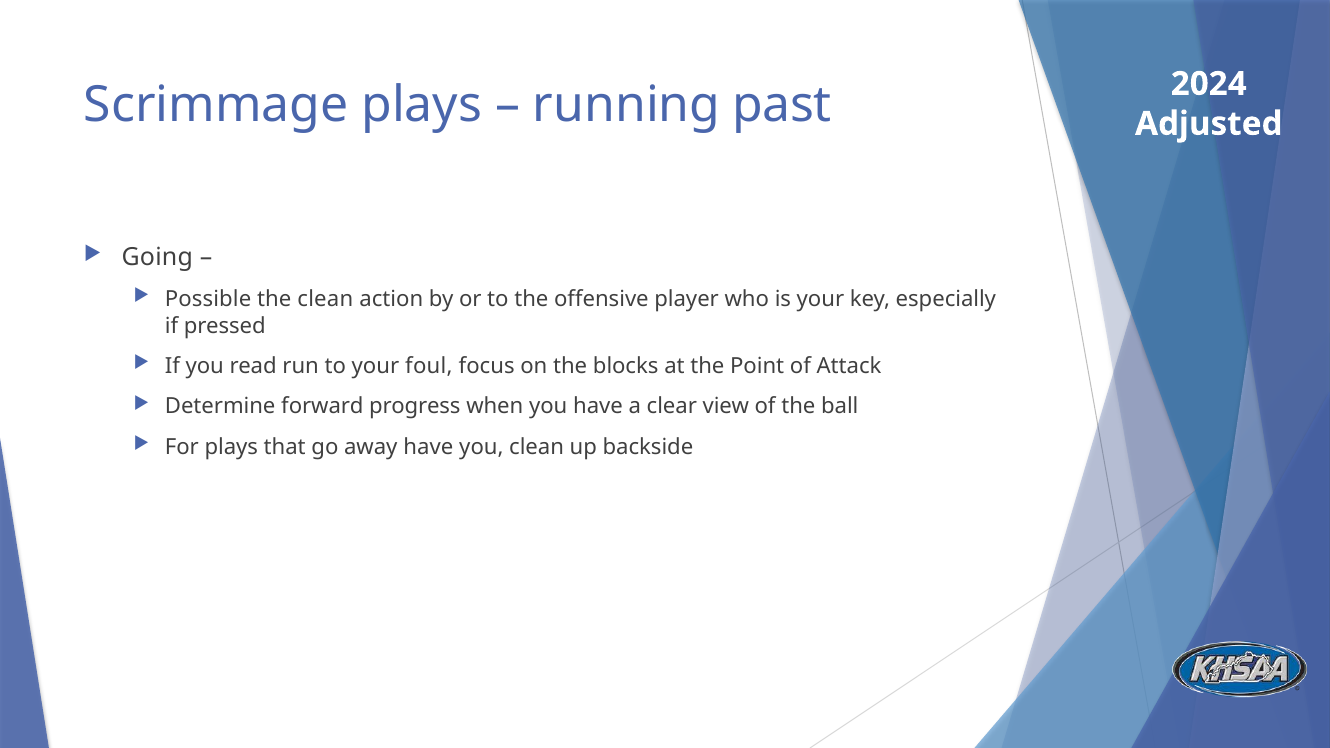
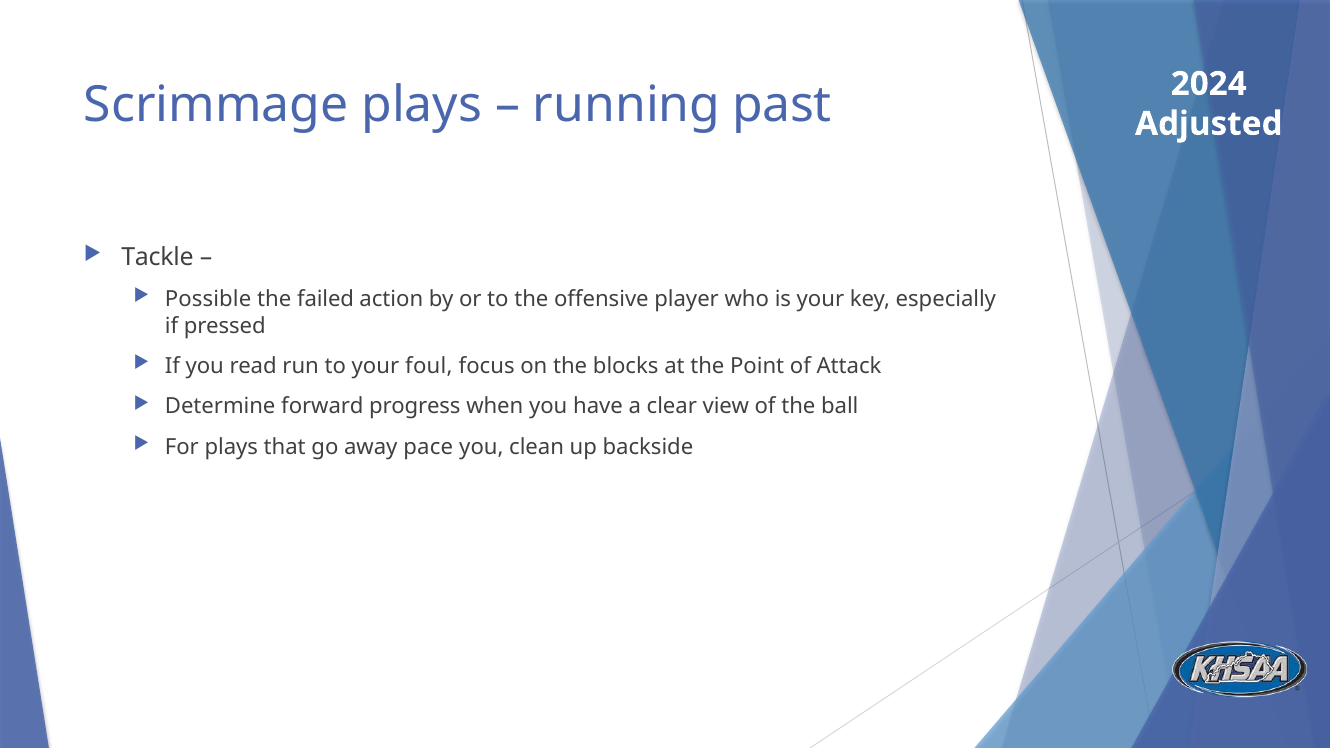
Going: Going -> Tackle
the clean: clean -> failed
away have: have -> pace
